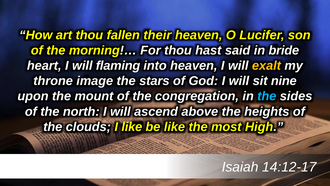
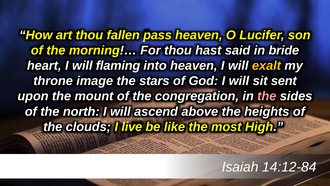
their: their -> pass
nine: nine -> sent
the at (267, 96) colour: light blue -> pink
I like: like -> live
14:12-17: 14:12-17 -> 14:12-84
